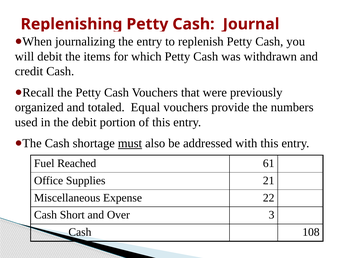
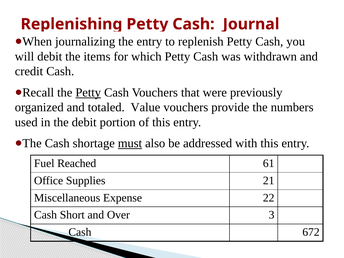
Petty at (88, 92) underline: none -> present
Equal: Equal -> Value
108: 108 -> 672
